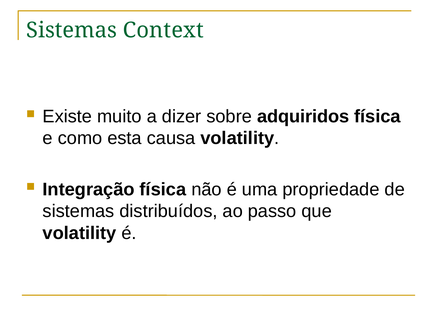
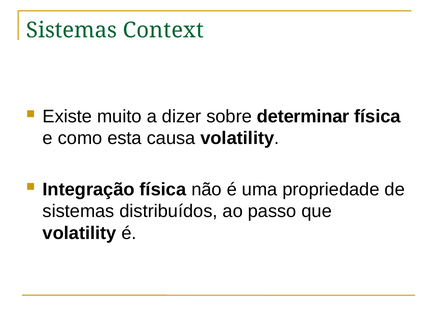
adquiridos: adquiridos -> determinar
